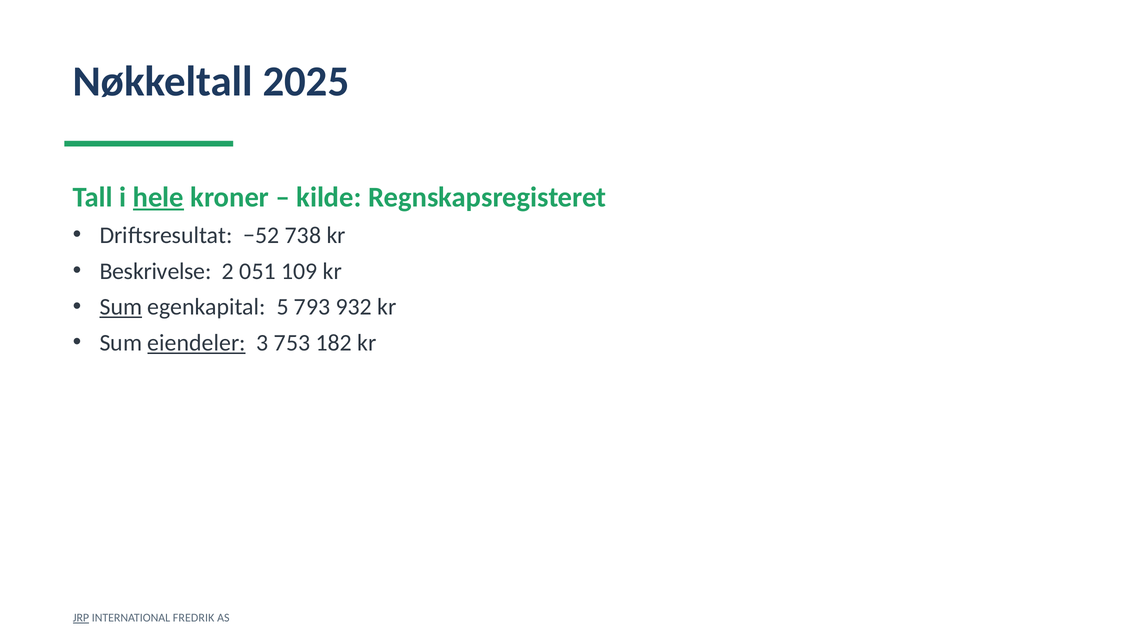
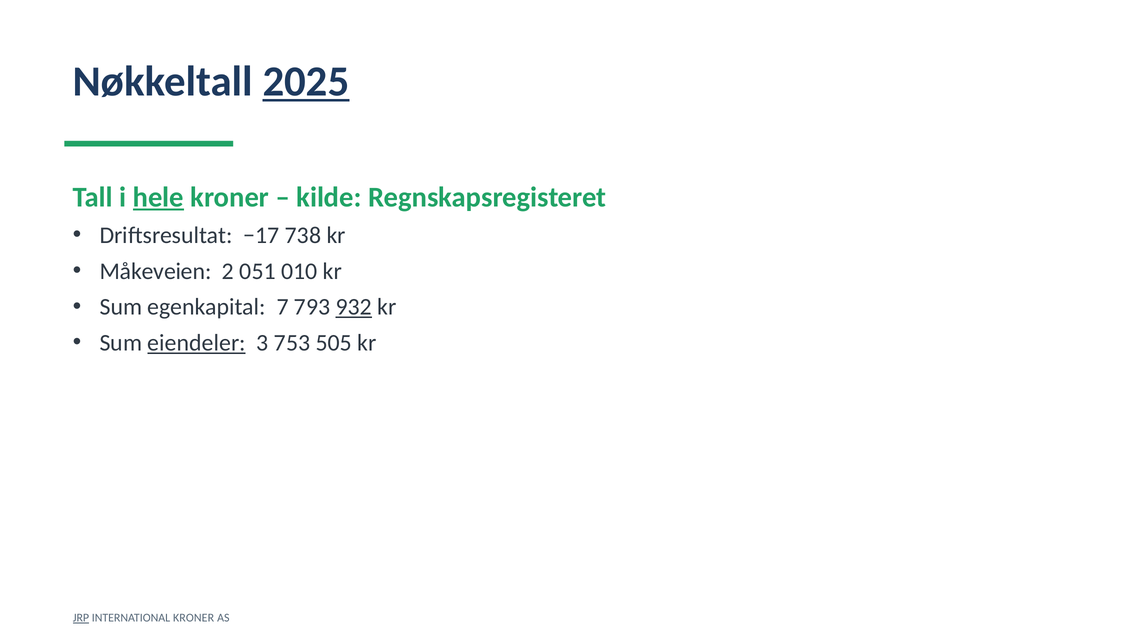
2025 underline: none -> present
−52: −52 -> −17
Beskrivelse: Beskrivelse -> Måkeveien
109: 109 -> 010
Sum at (121, 307) underline: present -> none
5: 5 -> 7
932 underline: none -> present
182: 182 -> 505
INTERNATIONAL FREDRIK: FREDRIK -> KRONER
